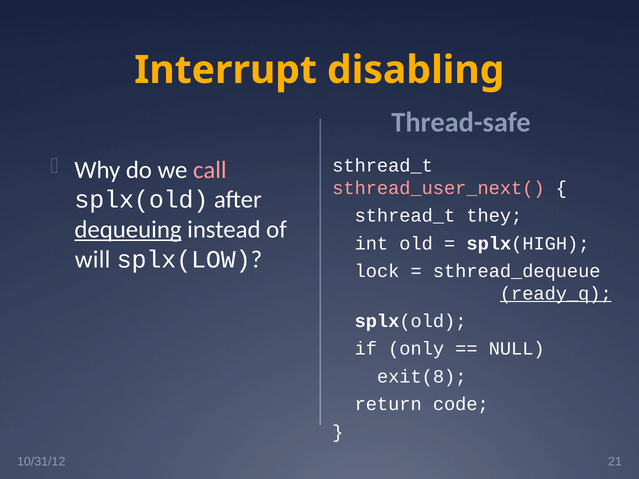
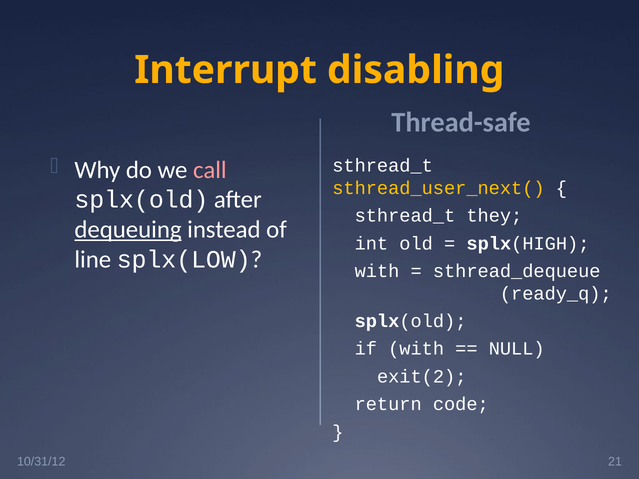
sthread_user_next( colour: pink -> yellow
will: will -> line
lock at (377, 271): lock -> with
ready_q underline: present -> none
if only: only -> with
exit(8: exit(8 -> exit(2
